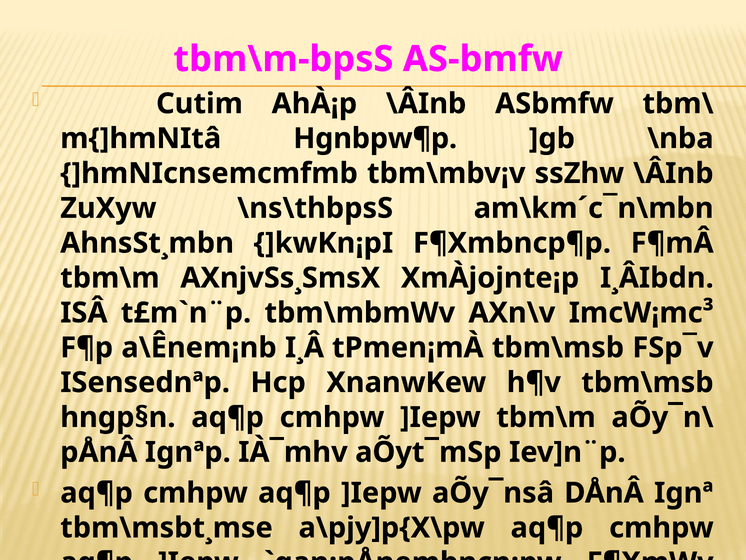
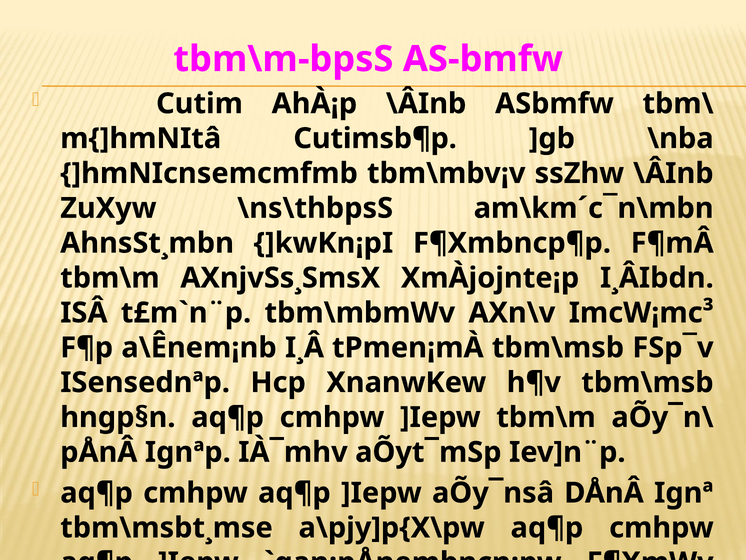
Hgnbpw¶p: Hgnbpw¶p -> Cutimsb¶p
